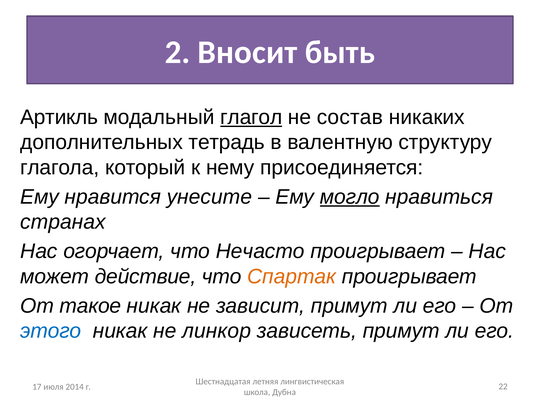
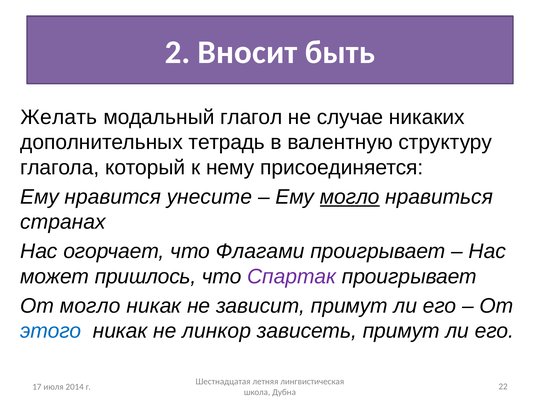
Артикль: Артикль -> Желать
глагол underline: present -> none
состав: состав -> случае
Нечасто: Нечасто -> Флагами
действие: действие -> пришлось
Спартак colour: orange -> purple
От такое: такое -> могло
